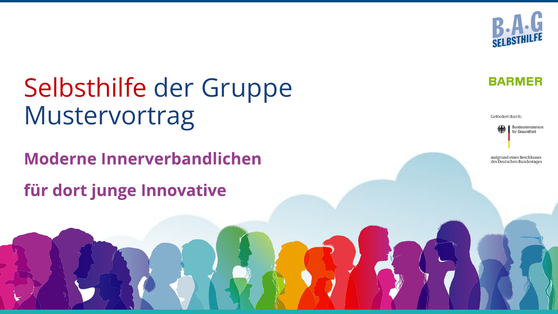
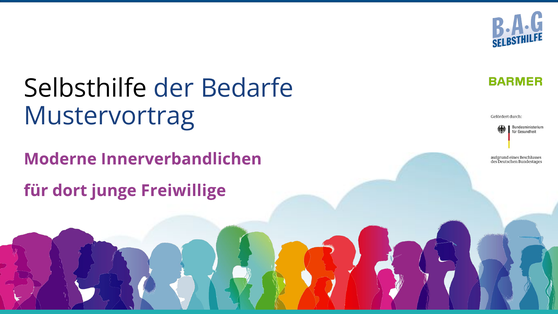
Selbsthilfe colour: red -> black
Gruppe: Gruppe -> Bedarfe
Innovative: Innovative -> Freiwillige
